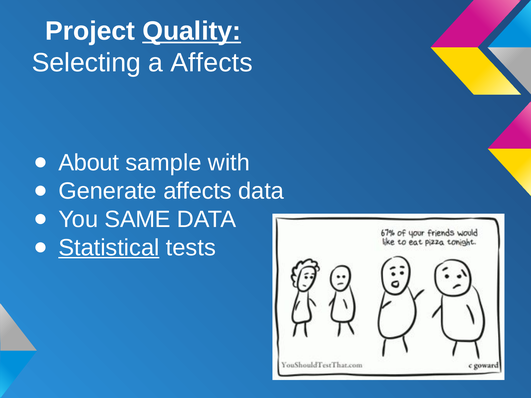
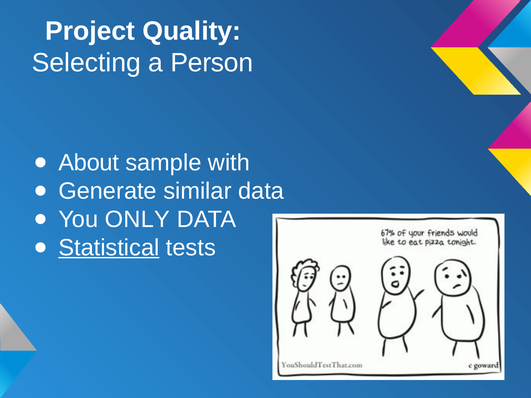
Quality underline: present -> none
a Affects: Affects -> Person
Generate affects: affects -> similar
SAME: SAME -> ONLY
